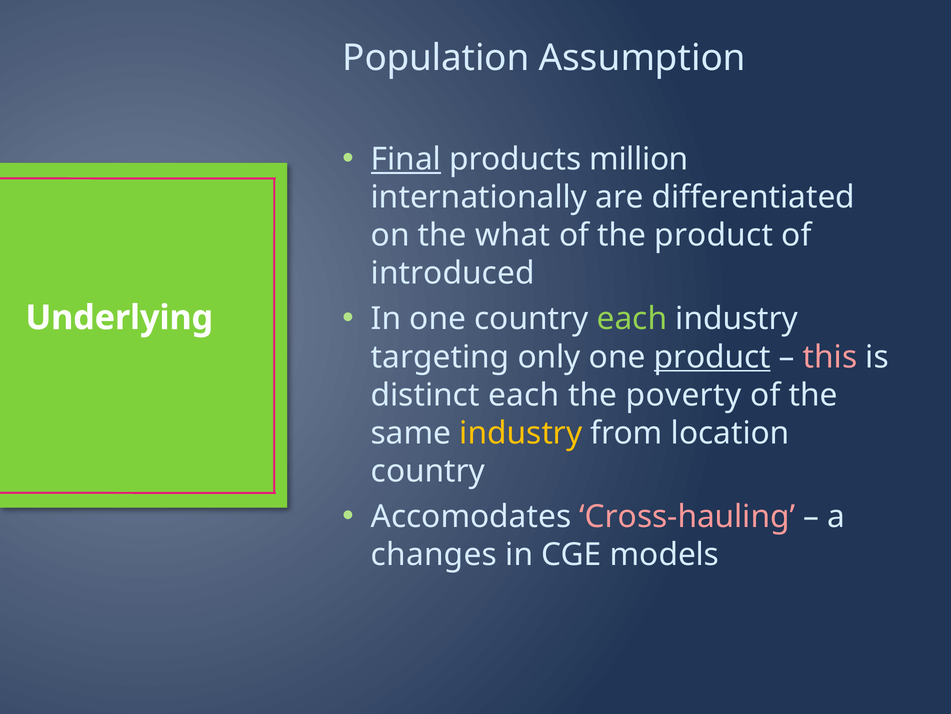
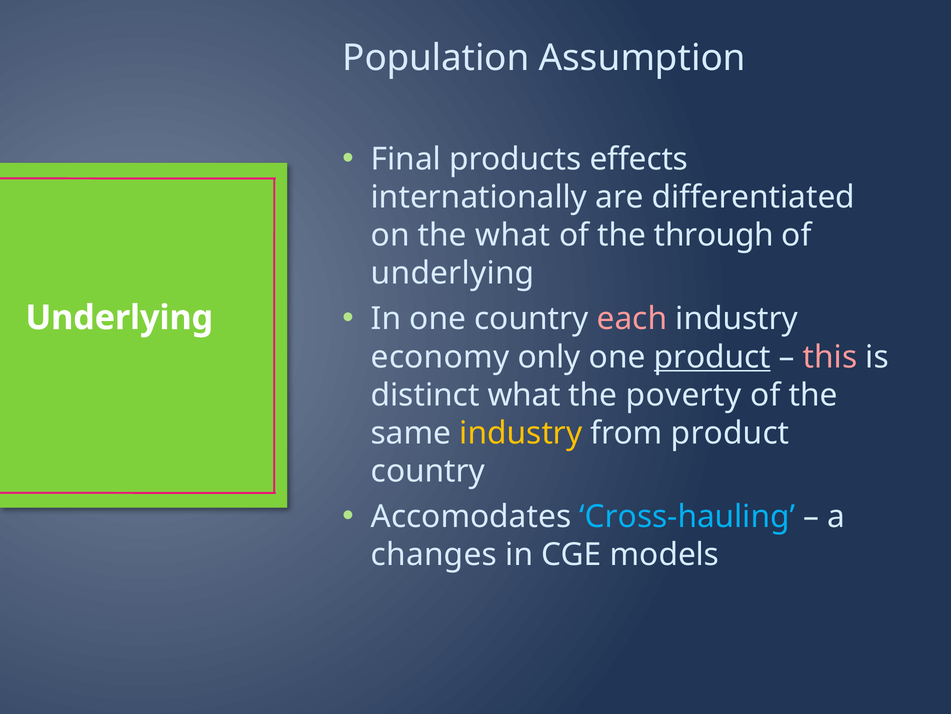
Final underline: present -> none
million: million -> effects
the product: product -> through
introduced at (453, 273): introduced -> underlying
each at (632, 319) colour: light green -> pink
targeting: targeting -> economy
distinct each: each -> what
from location: location -> product
Cross-hauling colour: pink -> light blue
